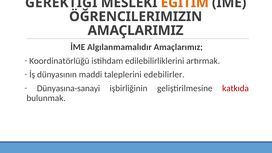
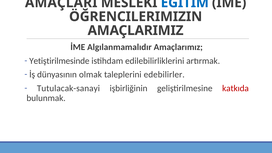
GEREKTIĞI: GEREKTIĞI -> AMAÇLARI
EĞİTİM colour: orange -> blue
Koordinatörlüğü: Koordinatörlüğü -> Yetiştirilmesinde
maddi: maddi -> olmak
Dünyasına-sanayi: Dünyasına-sanayi -> Tutulacak-sanayi
